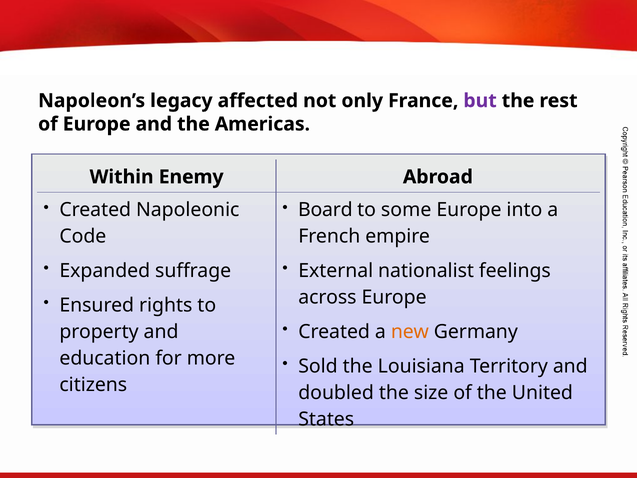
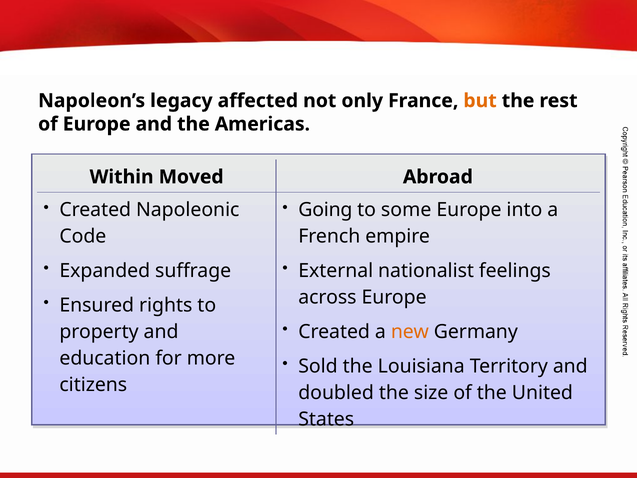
but colour: purple -> orange
Enemy: Enemy -> Moved
Board: Board -> Going
